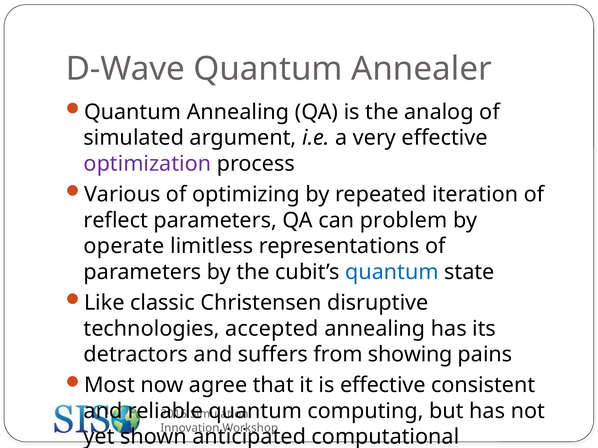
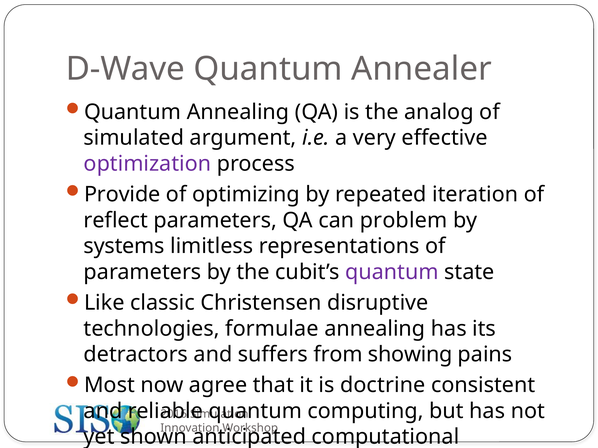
Various: Various -> Provide
operate: operate -> systems
quantum at (392, 272) colour: blue -> purple
accepted: accepted -> formulae
is effective: effective -> doctrine
